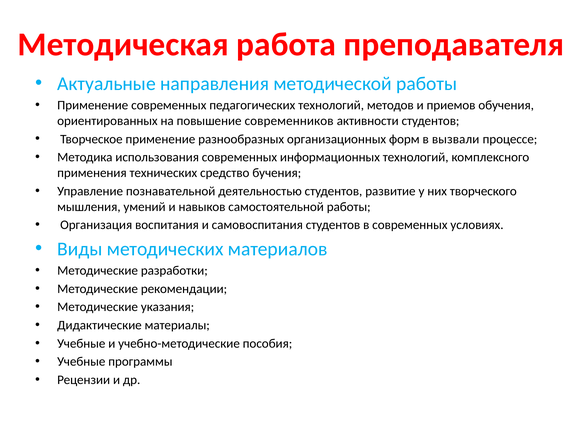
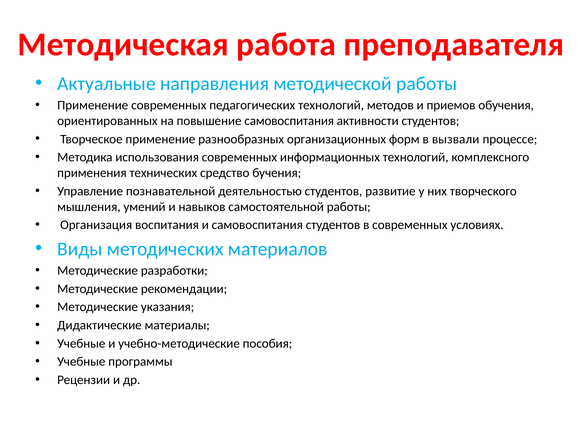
повышение современников: современников -> самовоспитания
